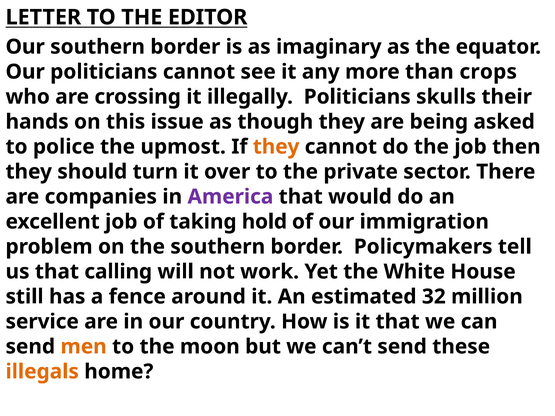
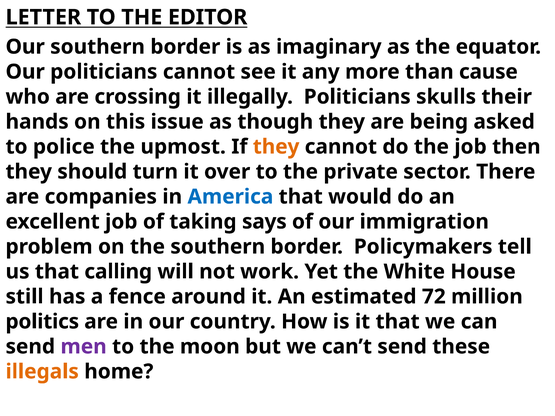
crops: crops -> cause
America colour: purple -> blue
hold: hold -> says
32: 32 -> 72
service: service -> politics
men colour: orange -> purple
